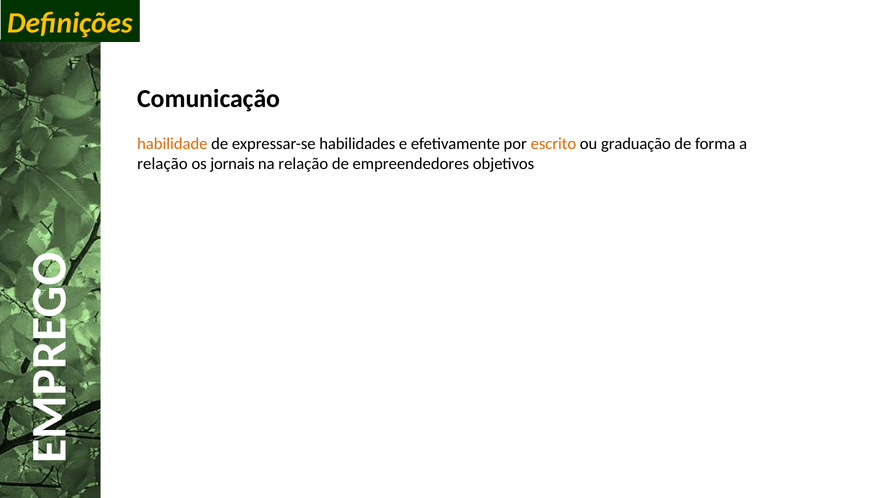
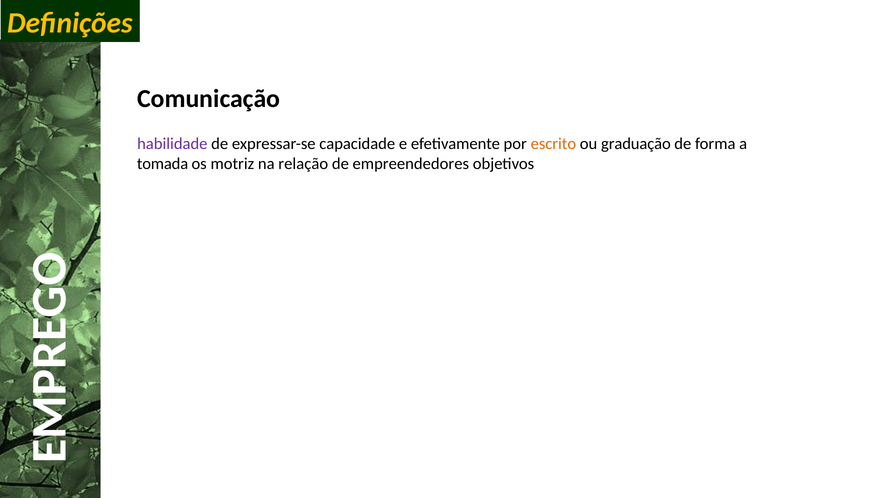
habilidade colour: orange -> purple
habilidades: habilidades -> capacidade
relação at (162, 164): relação -> tomada
jornais: jornais -> motriz
